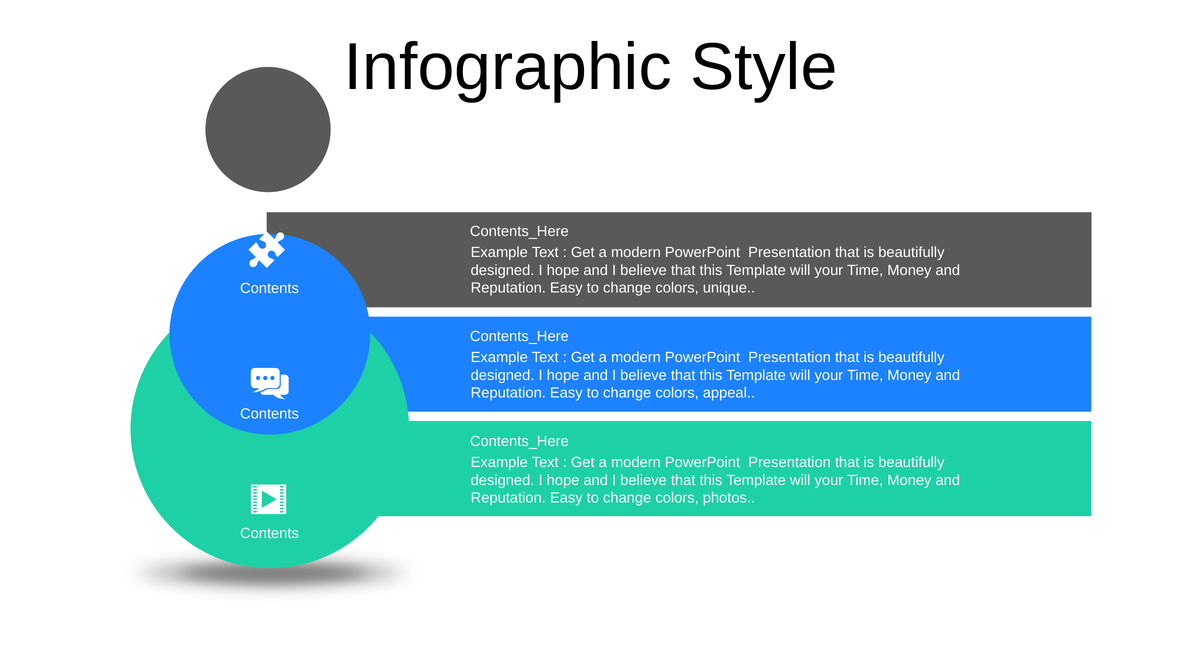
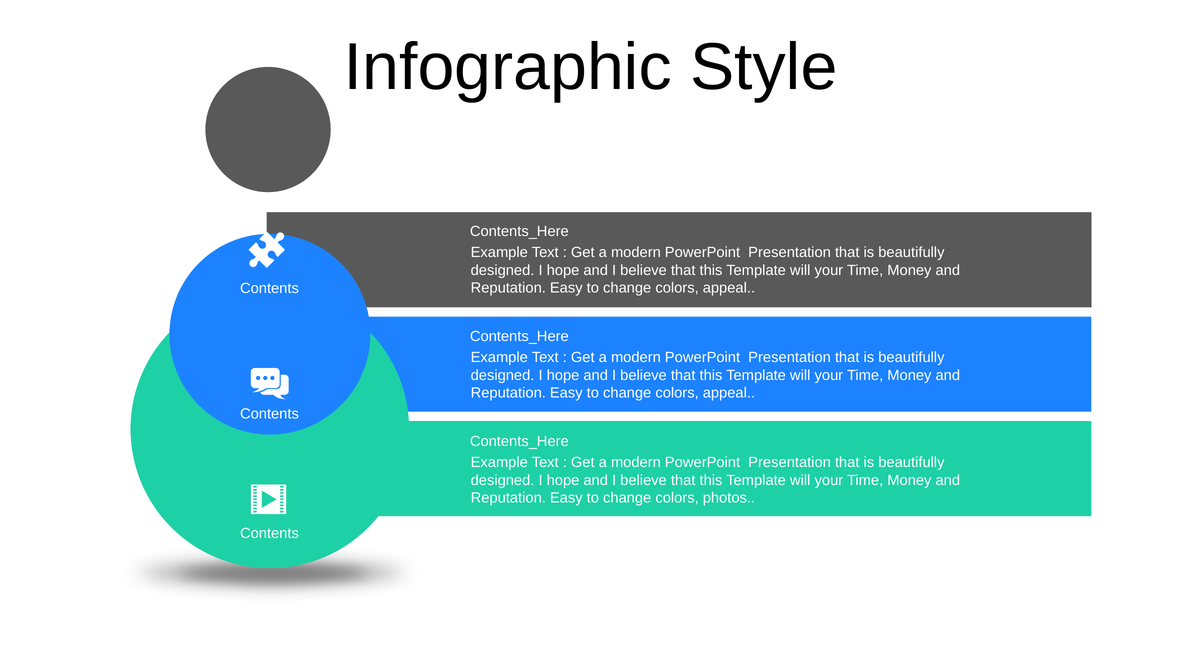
unique at (729, 288): unique -> appeal
